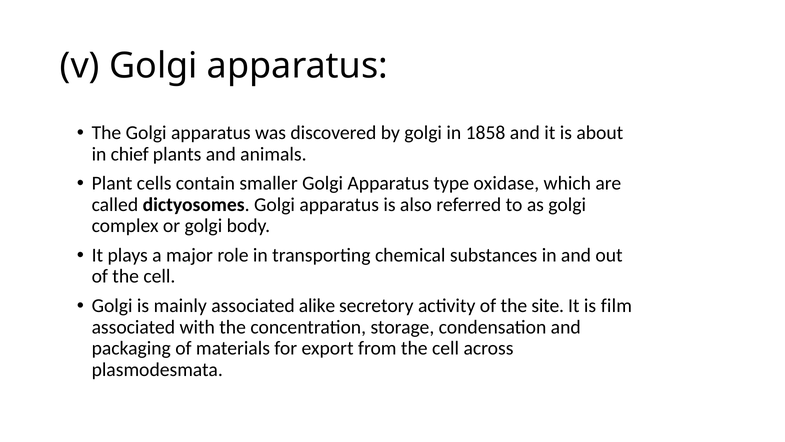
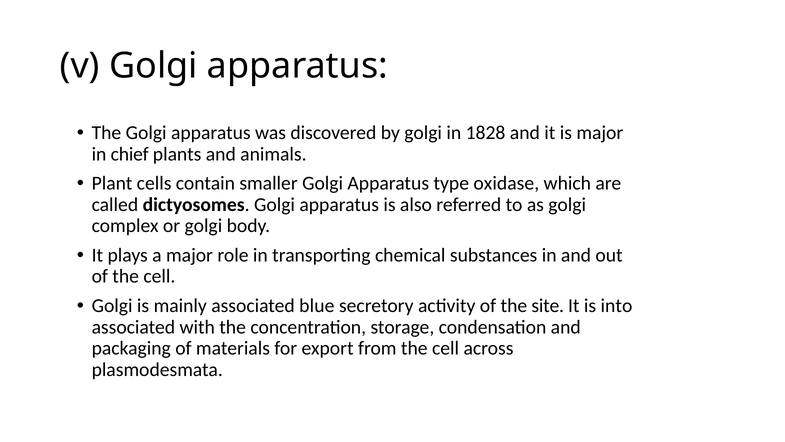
1858: 1858 -> 1828
is about: about -> major
alike: alike -> blue
film: film -> into
